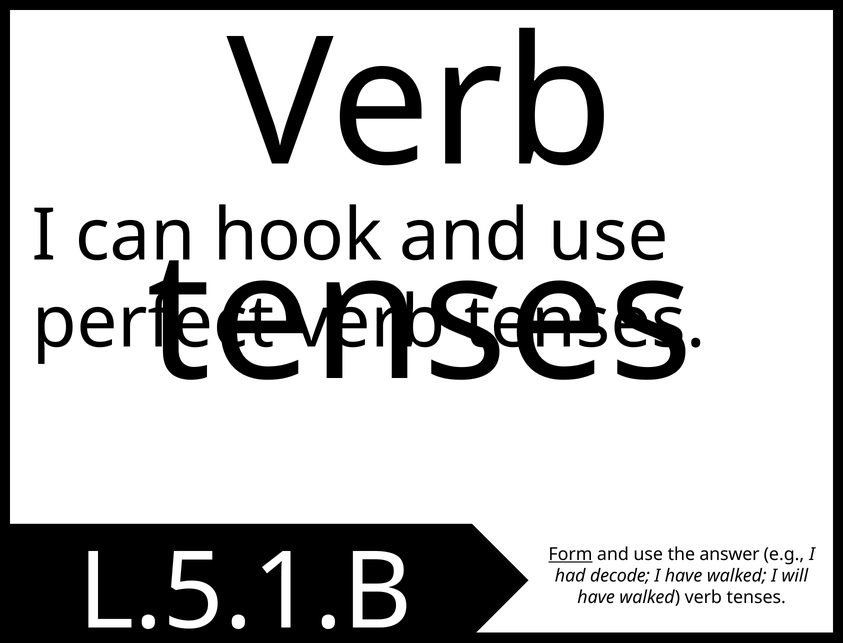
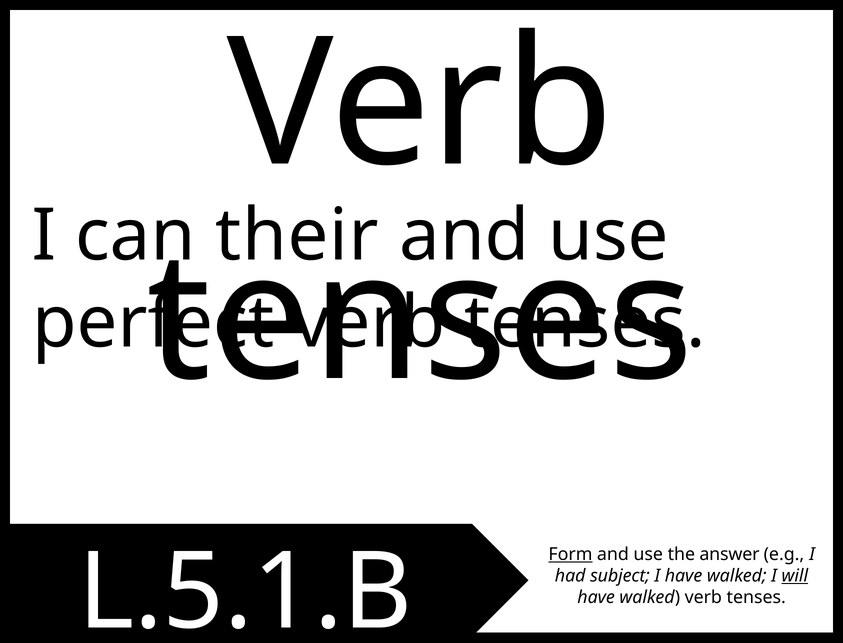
hook: hook -> their
decode: decode -> subject
will underline: none -> present
